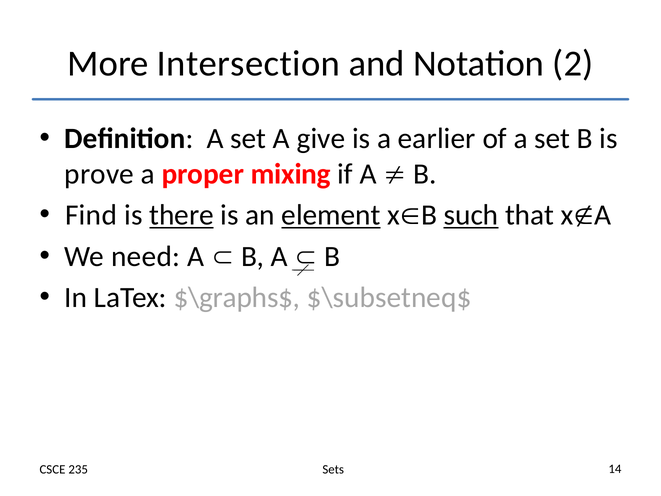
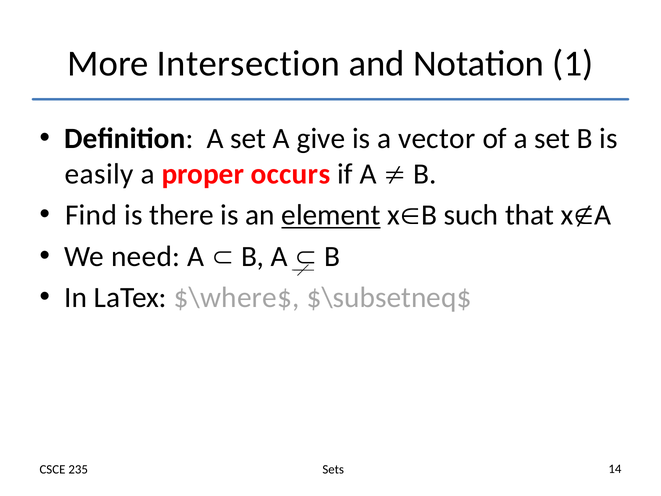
2: 2 -> 1
earlier: earlier -> vector
prove: prove -> easily
mixing: mixing -> occurs
there underline: present -> none
such underline: present -> none
$\graphs$: $\graphs$ -> $\where$
